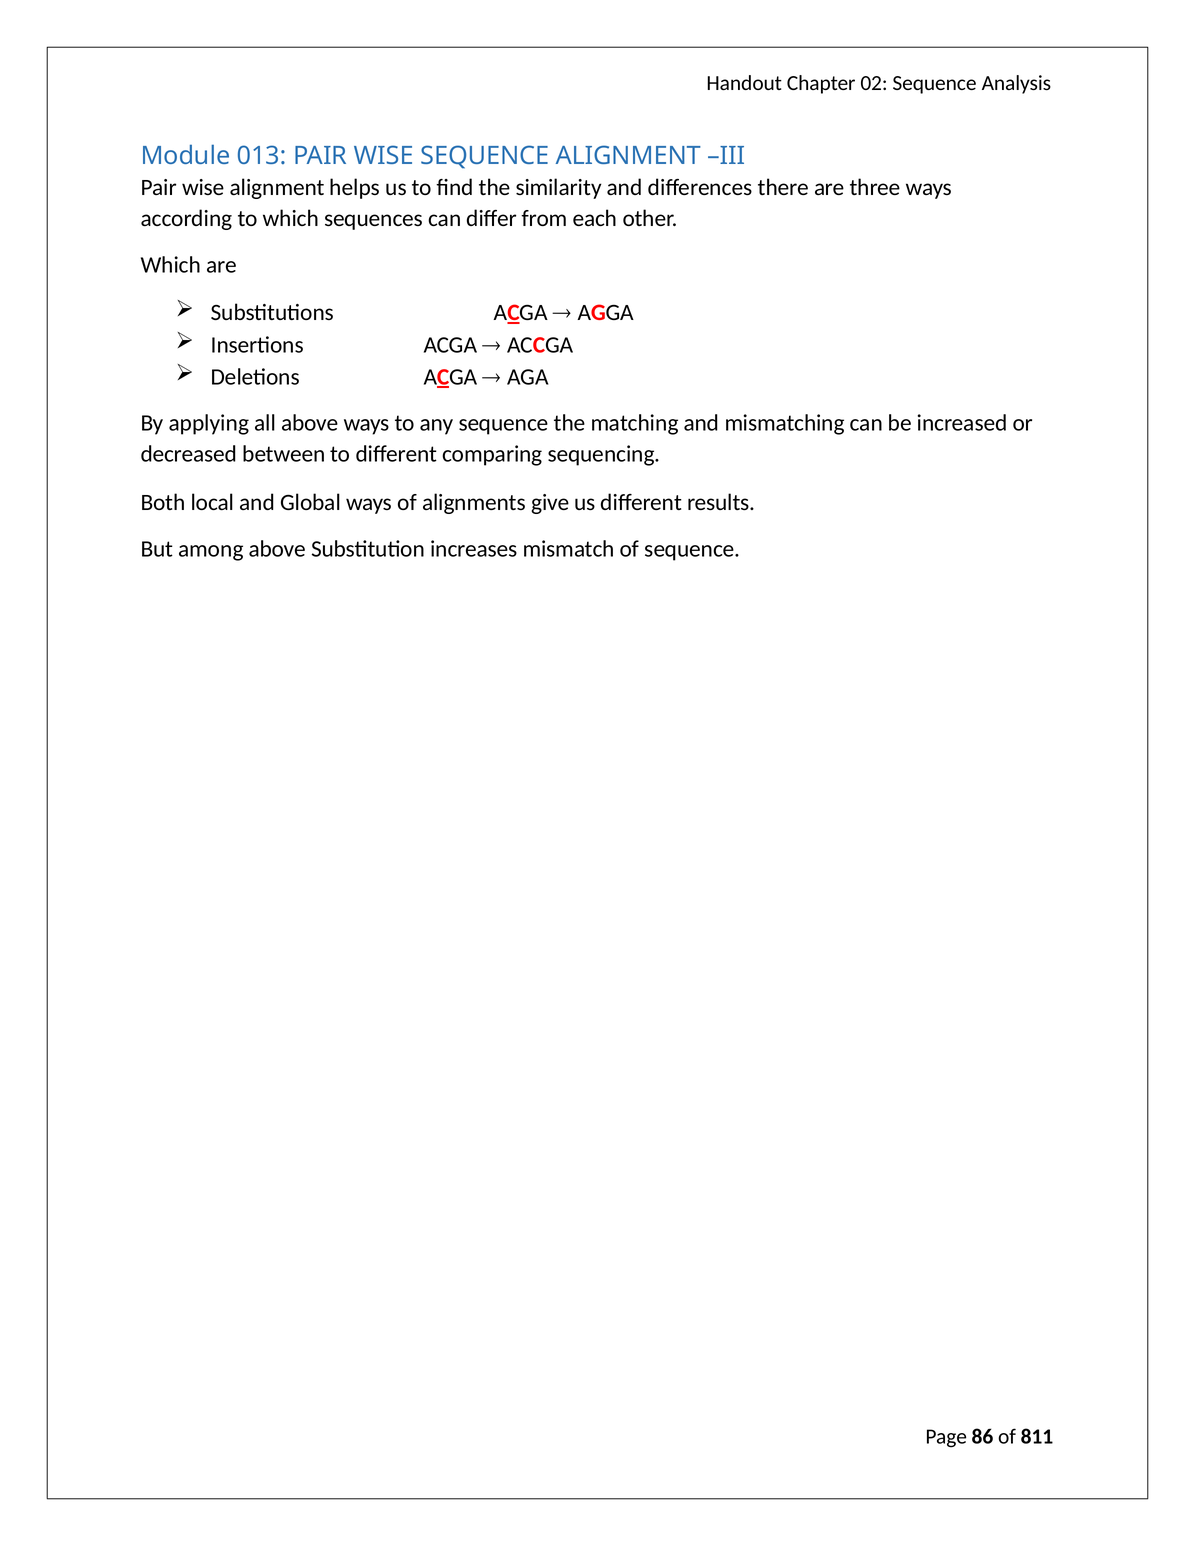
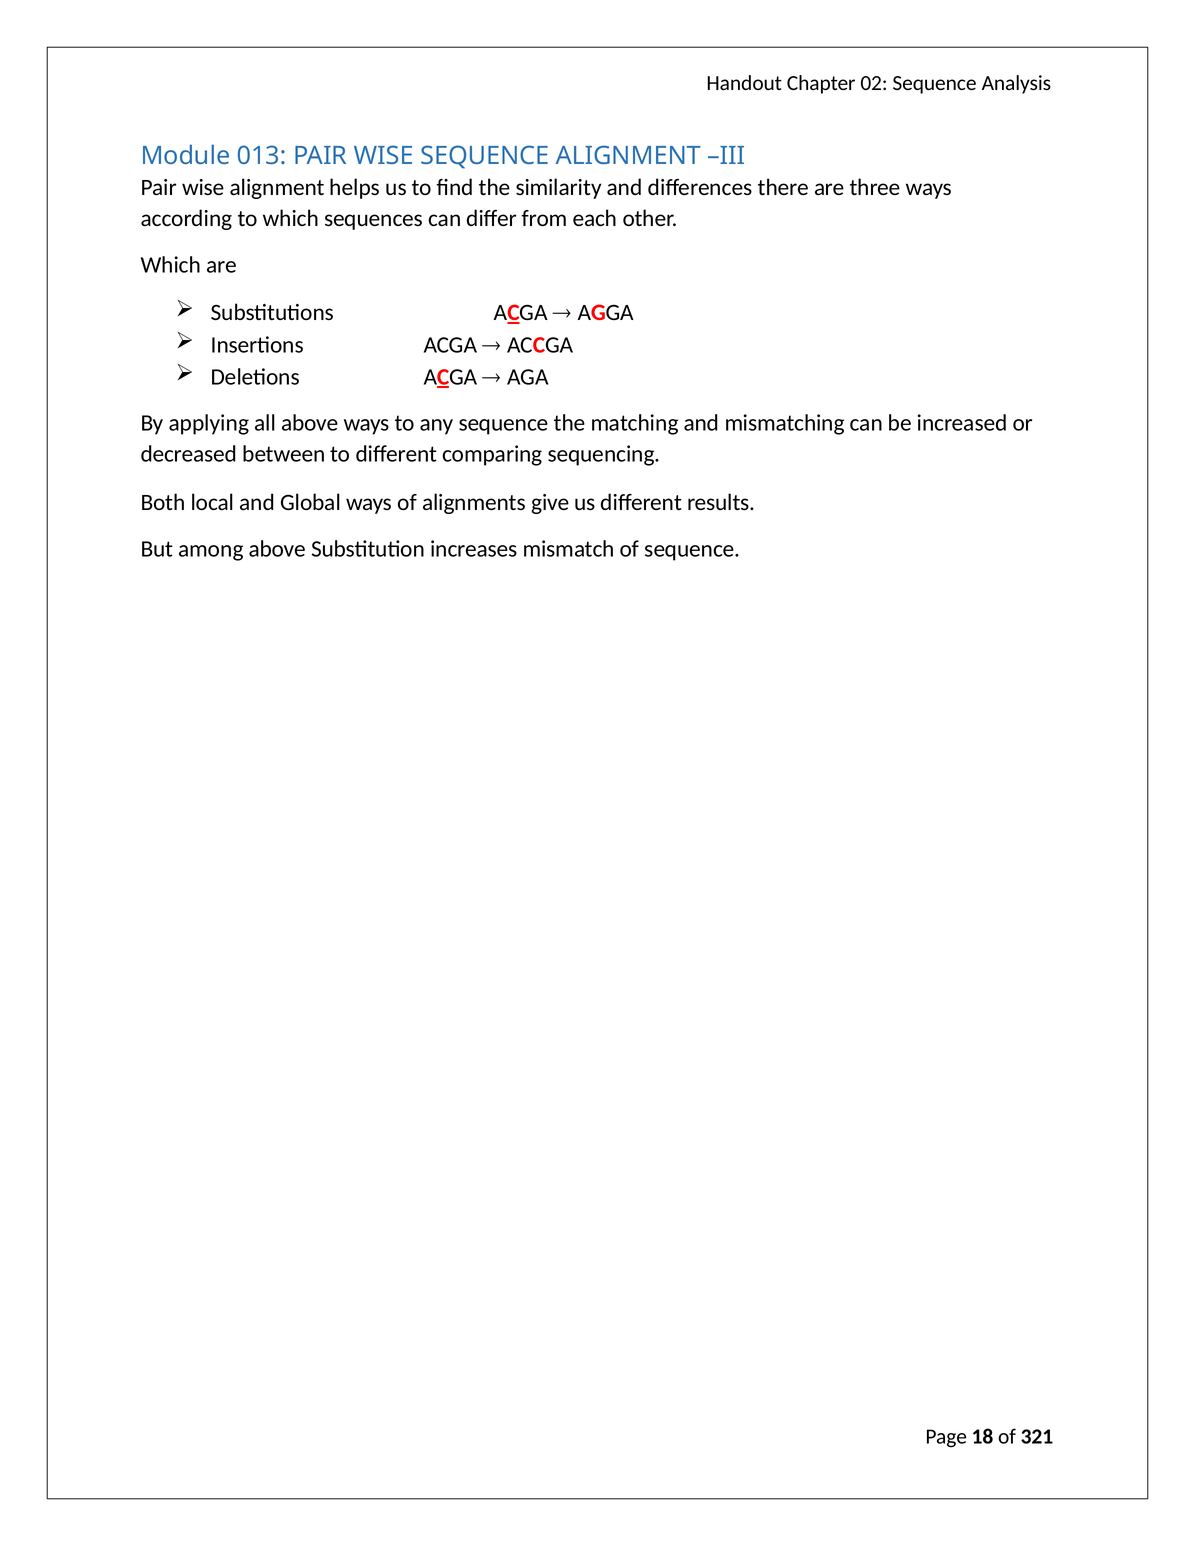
86: 86 -> 18
811: 811 -> 321
